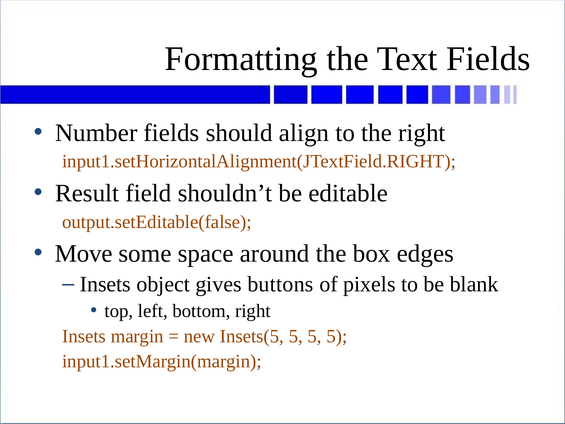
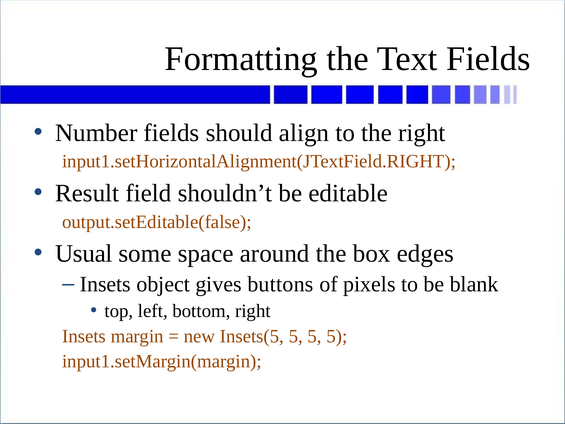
Move: Move -> Usual
